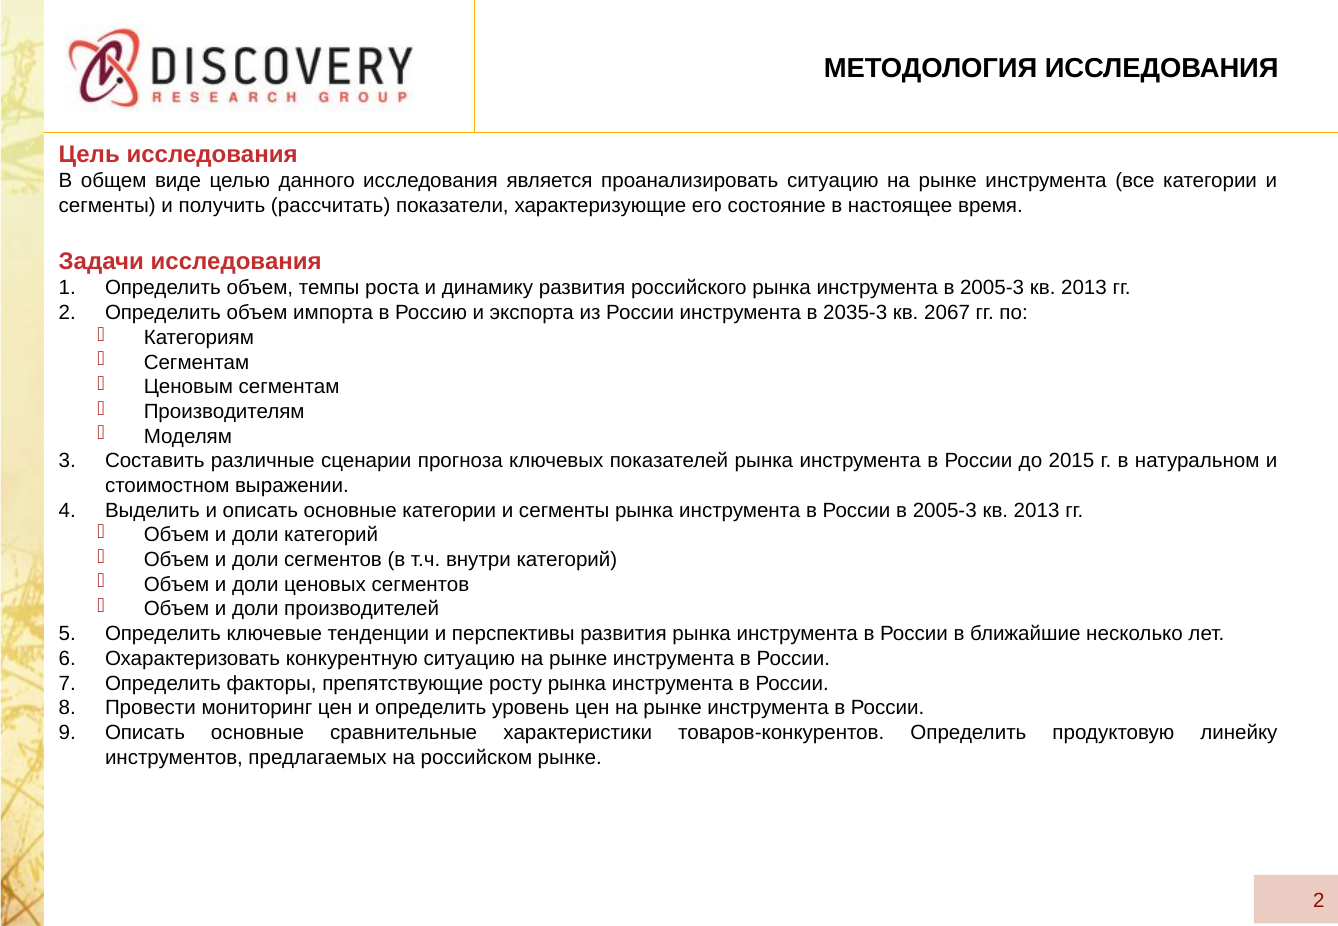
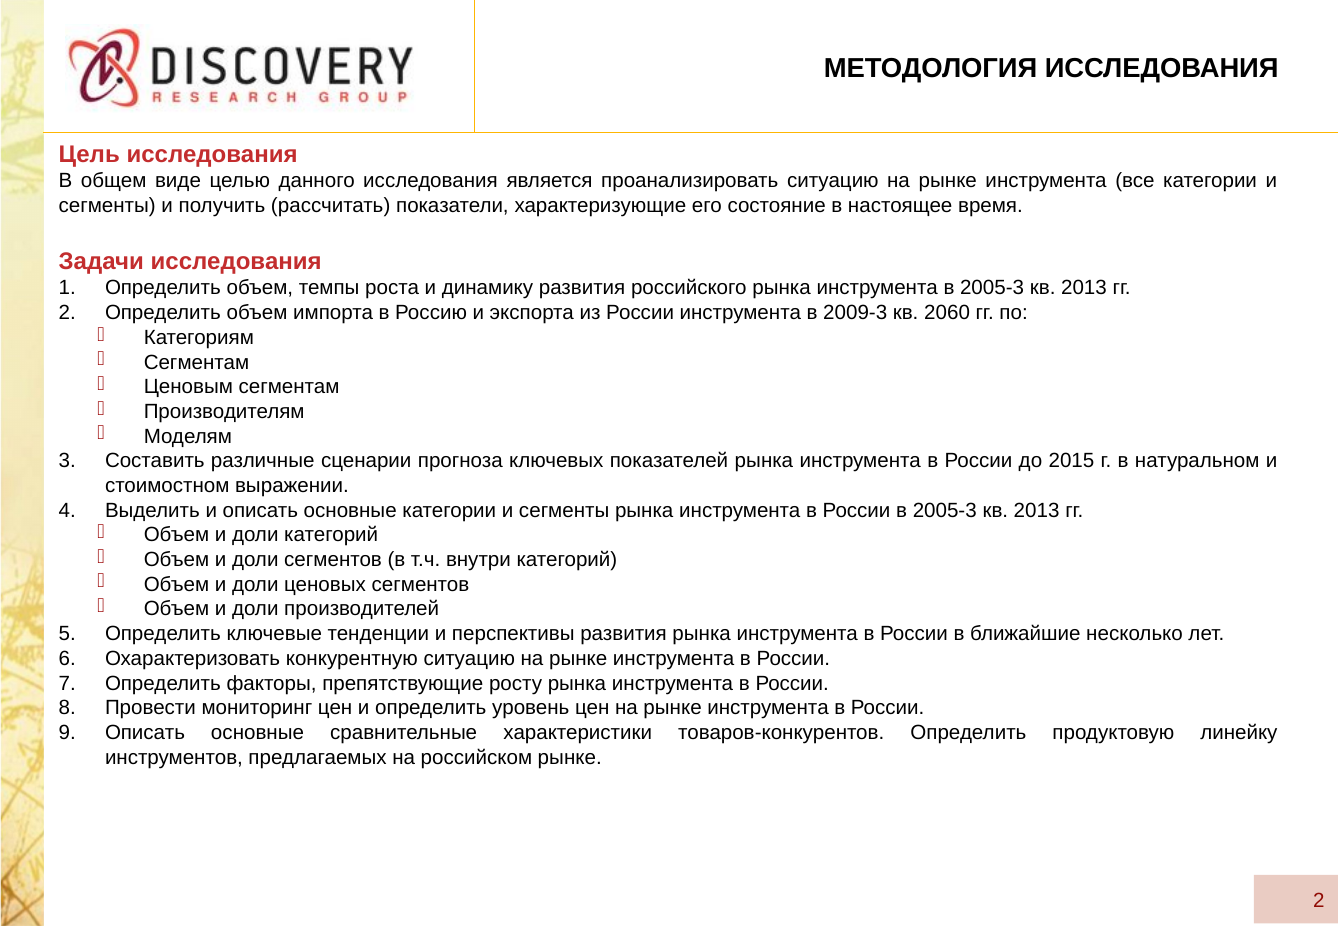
2035-3: 2035-3 -> 2009-3
2067: 2067 -> 2060
